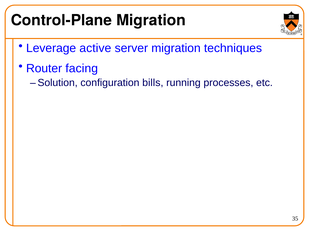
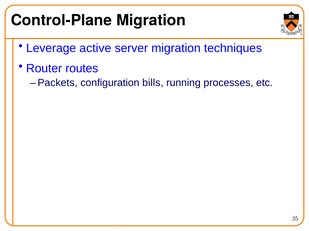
facing: facing -> routes
Solution: Solution -> Packets
